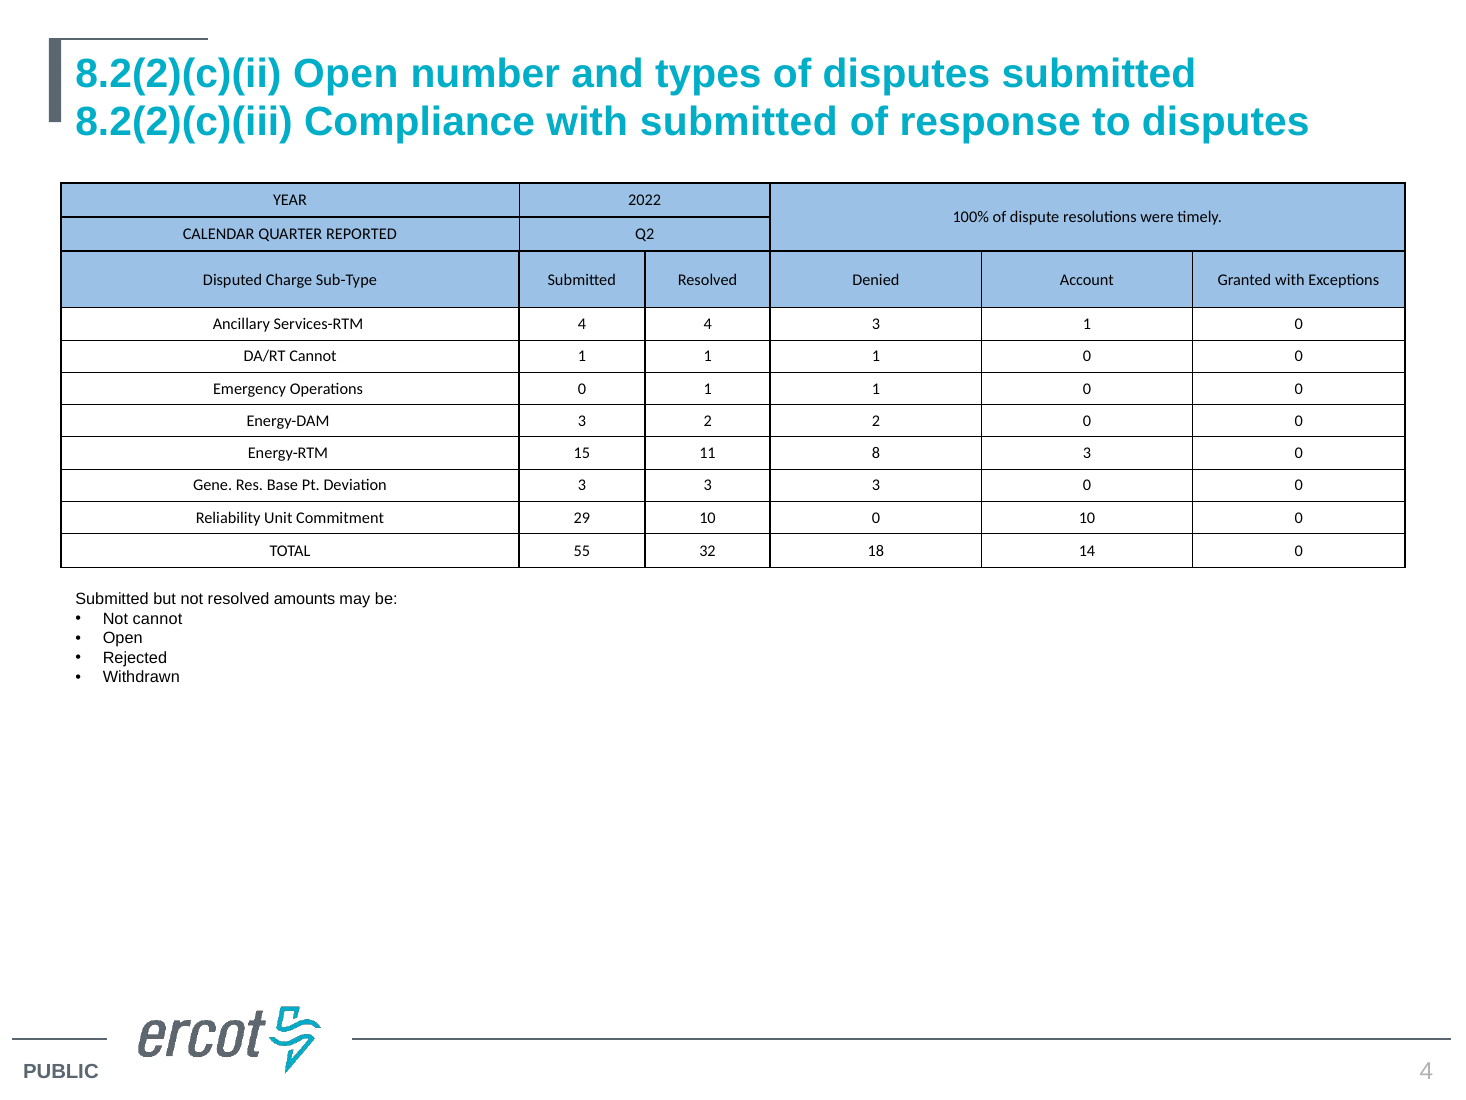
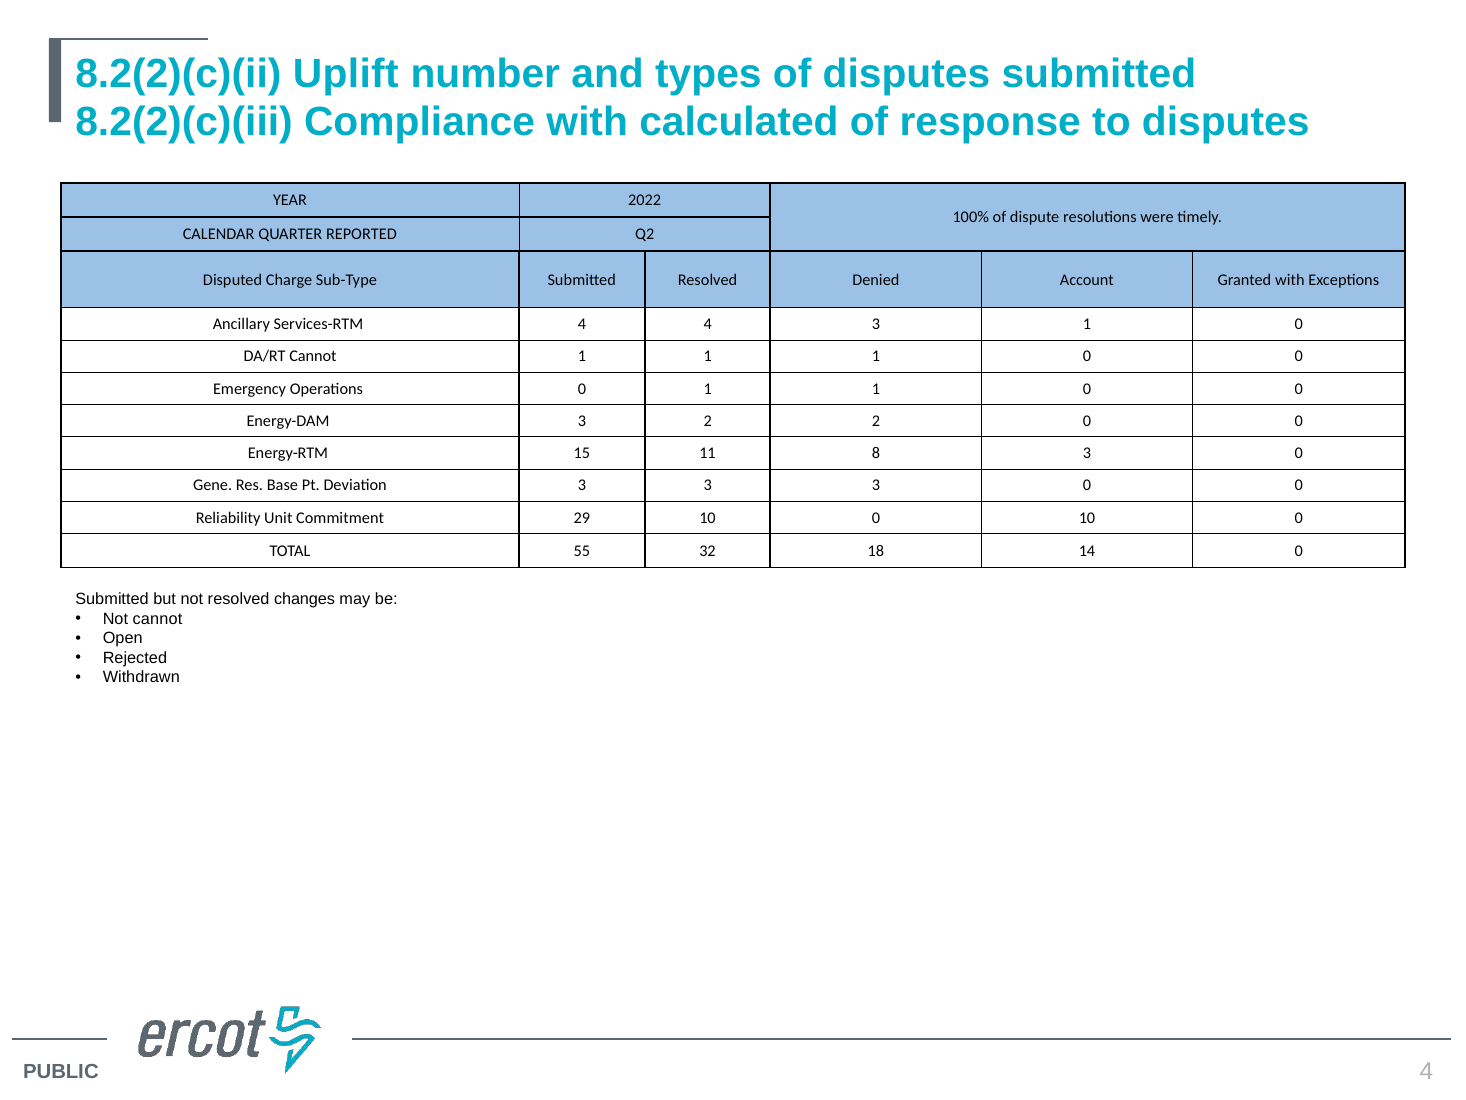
8.2(2)(c)(ii Open: Open -> Uplift
with submitted: submitted -> calculated
amounts: amounts -> changes
